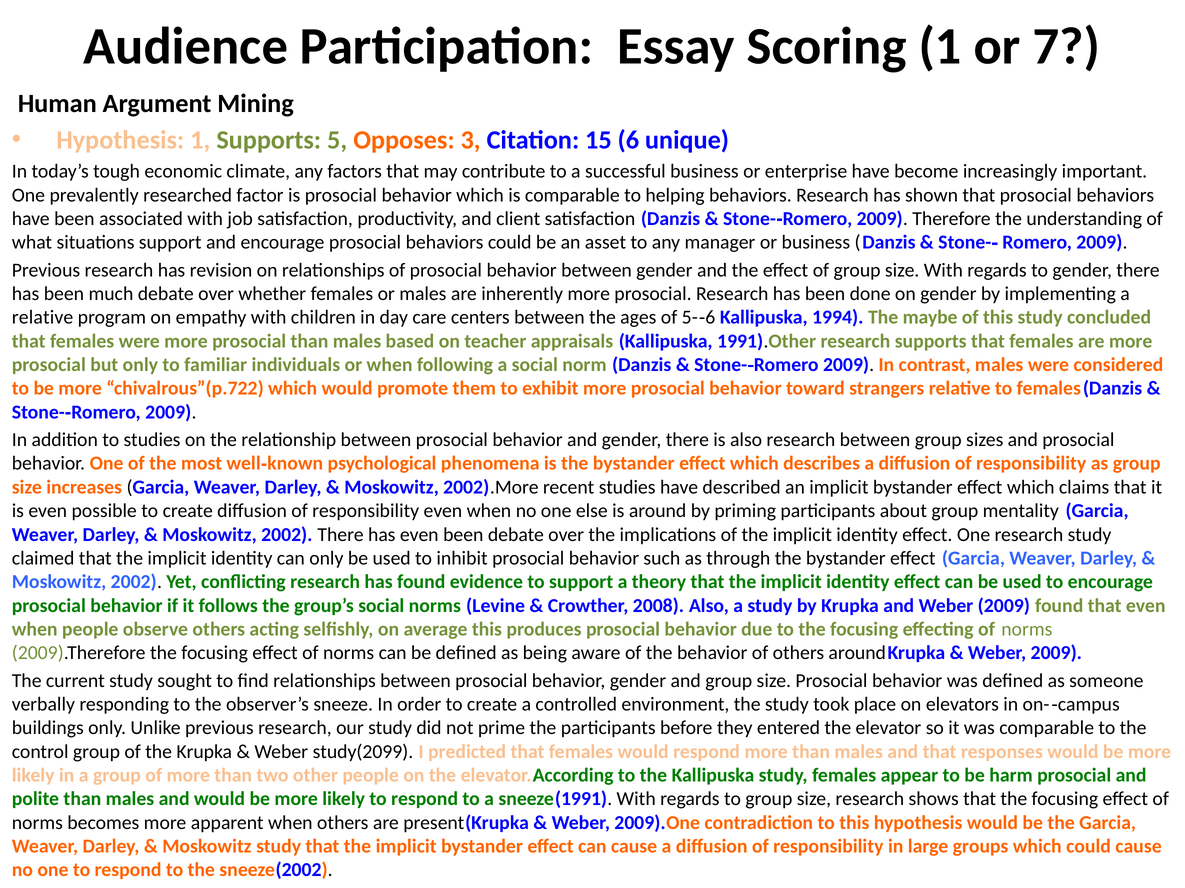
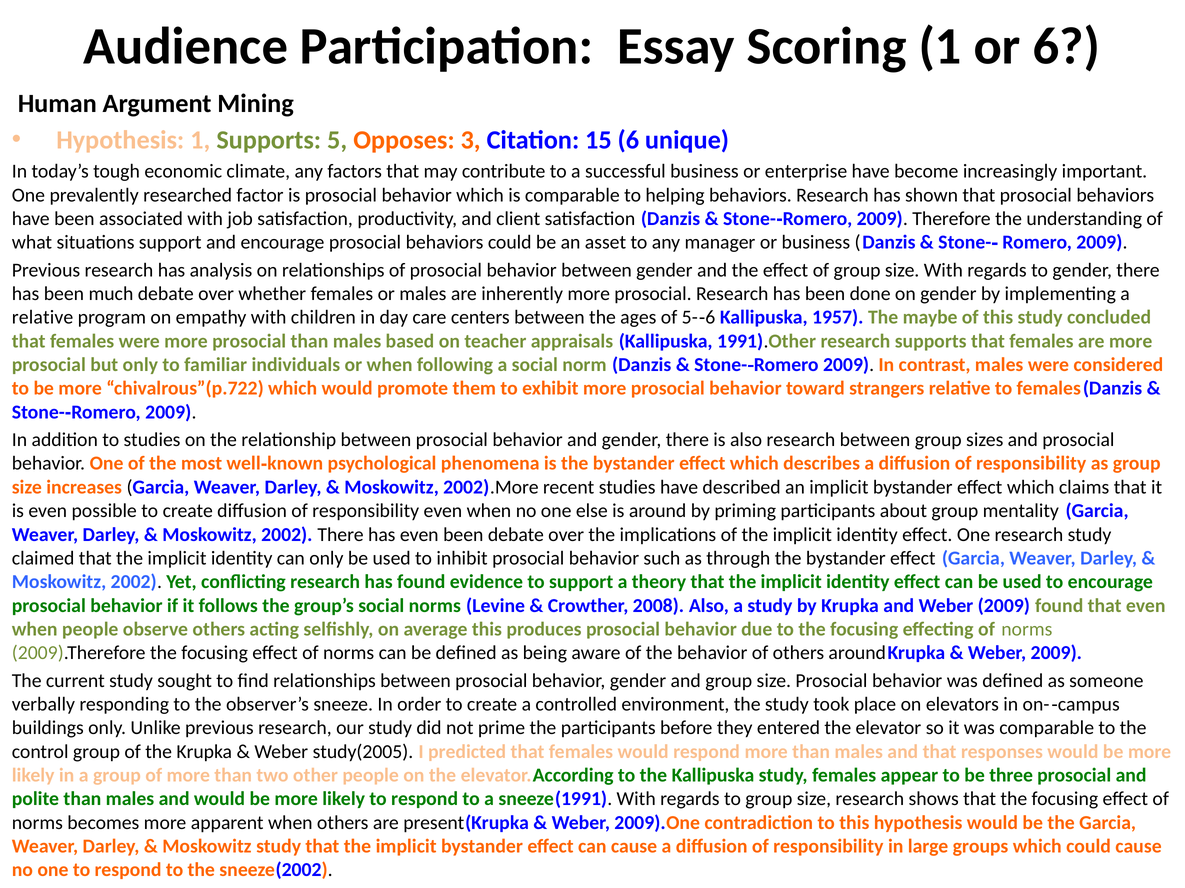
or 7: 7 -> 6
revision: revision -> analysis
1994: 1994 -> 1957
study(2099: study(2099 -> study(2005
harm: harm -> three
